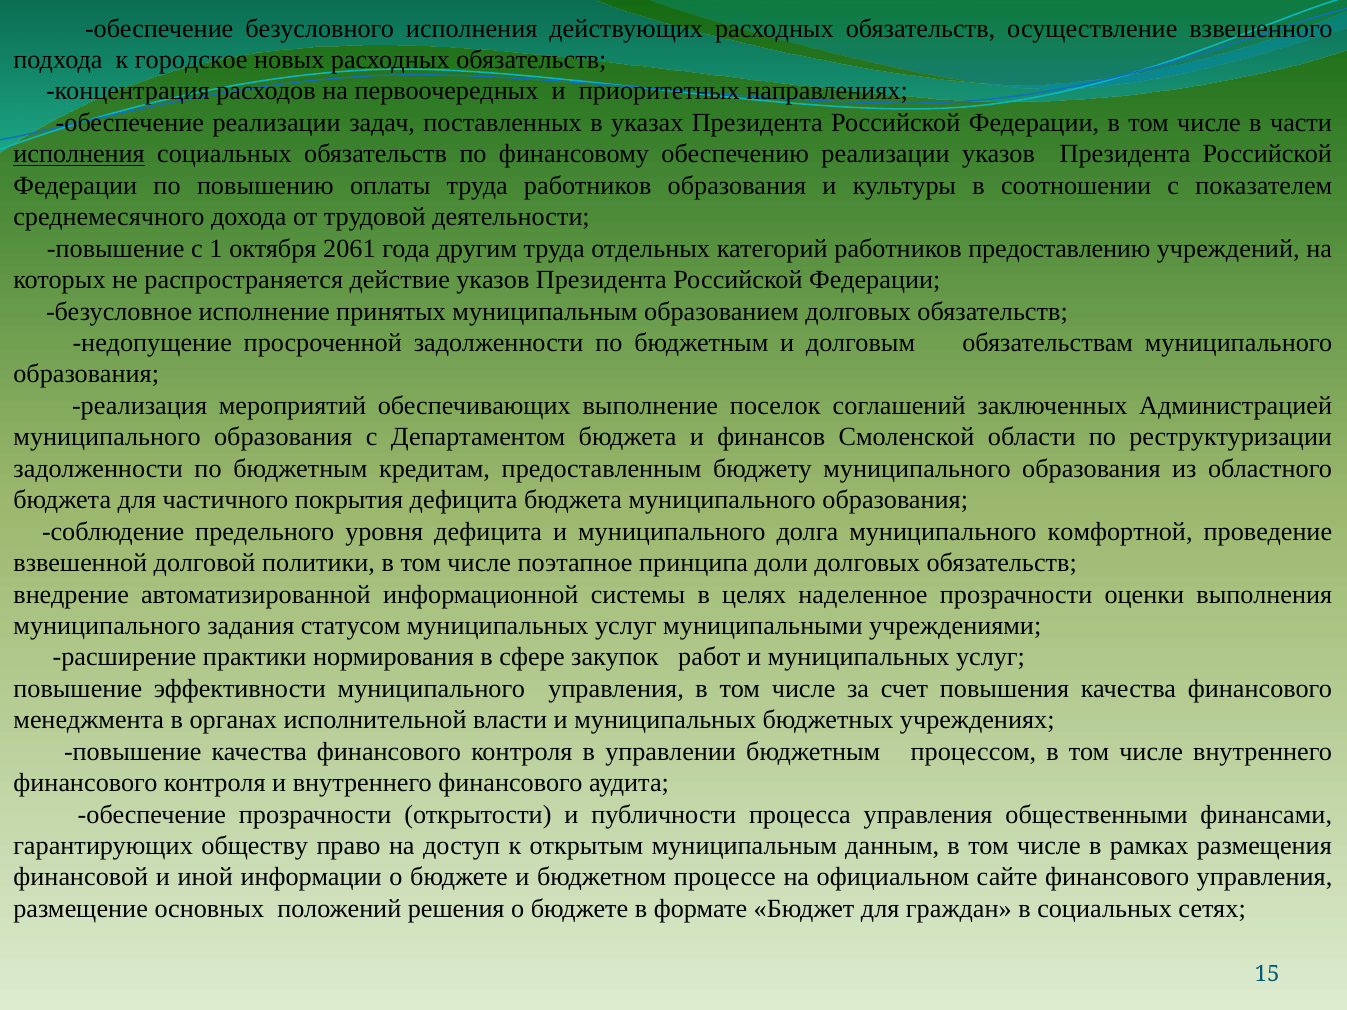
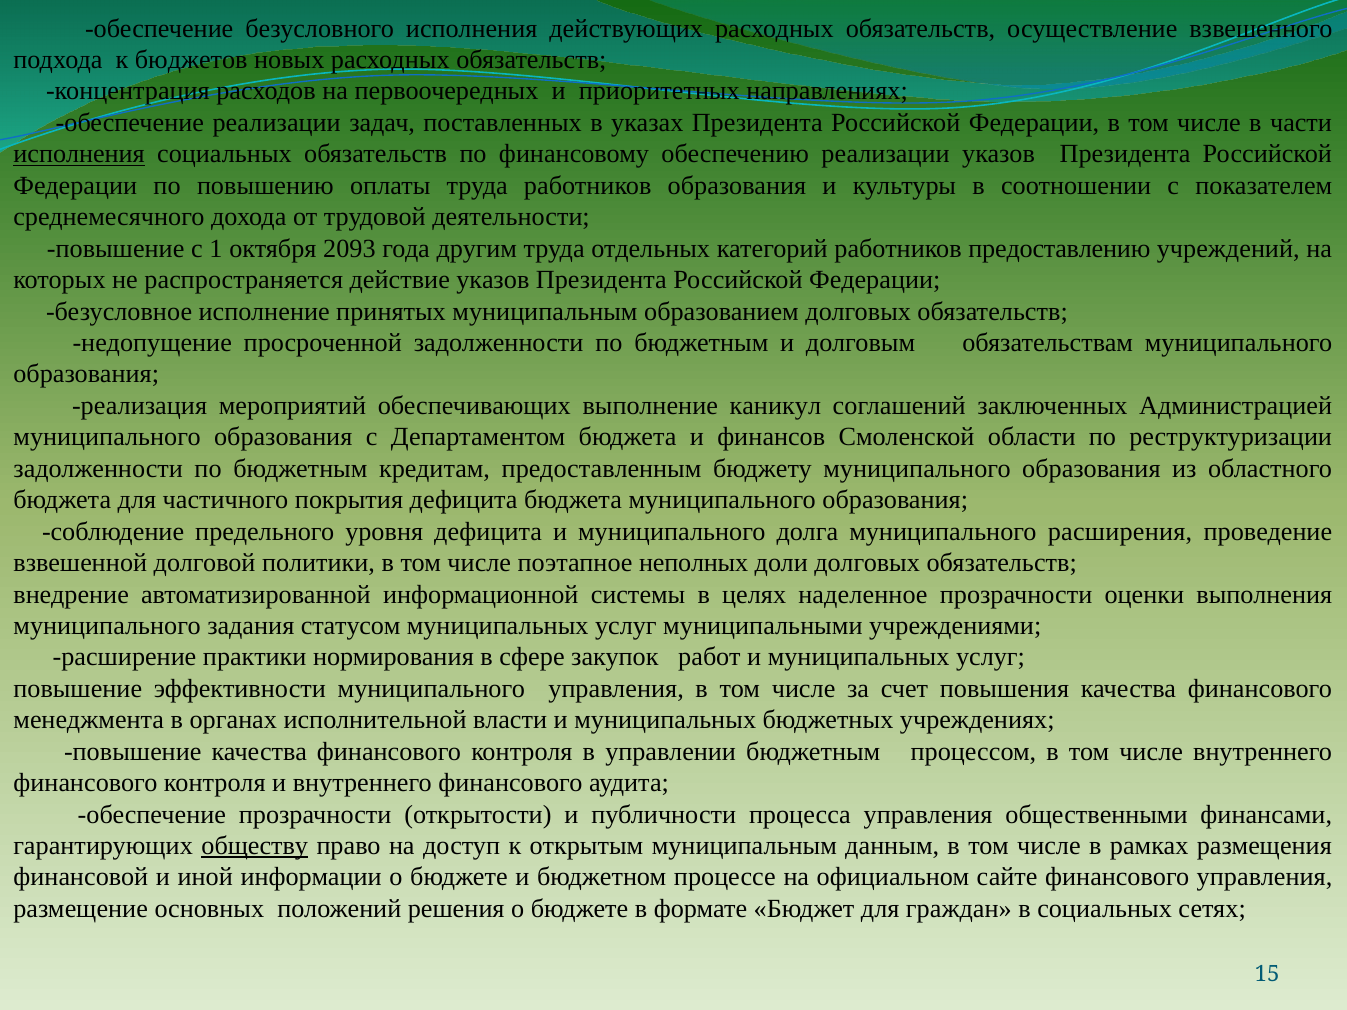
городское: городское -> бюджетов
2061: 2061 -> 2093
поселок: поселок -> каникул
комфортной: комфортной -> расширения
принципа: принципа -> неполных
обществу underline: none -> present
